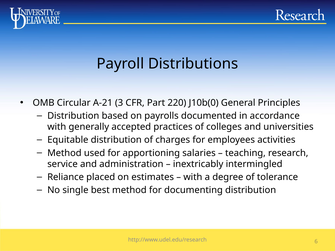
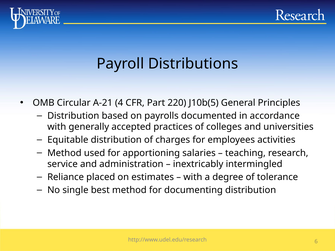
3: 3 -> 4
J10b(0: J10b(0 -> J10b(5
